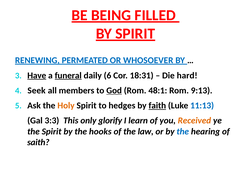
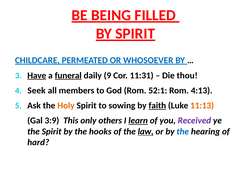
RENEWING: RENEWING -> CHILDCARE
6: 6 -> 9
18:31: 18:31 -> 11:31
hard: hard -> thou
God underline: present -> none
48:1: 48:1 -> 52:1
9:13: 9:13 -> 4:13
hedges: hedges -> sowing
11:13 colour: blue -> orange
3:3: 3:3 -> 3:9
glorify: glorify -> others
learn underline: none -> present
Received colour: orange -> purple
law underline: none -> present
saith: saith -> hard
